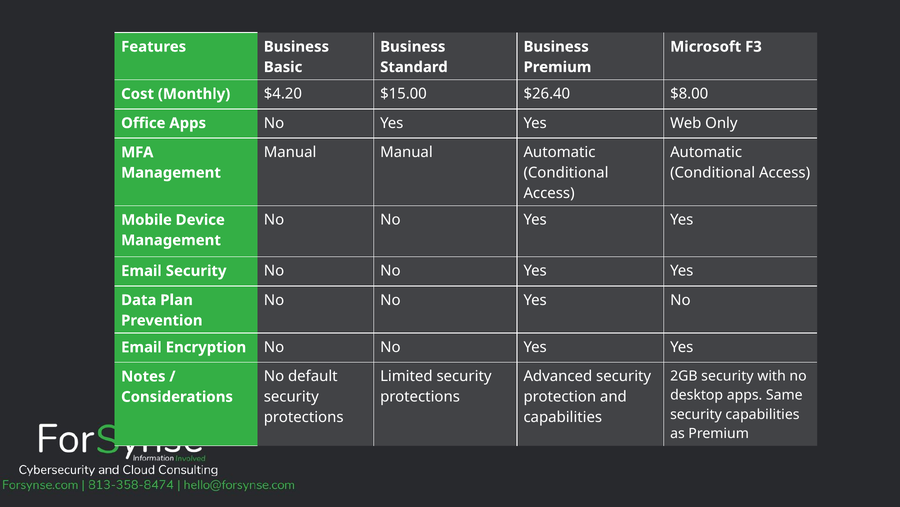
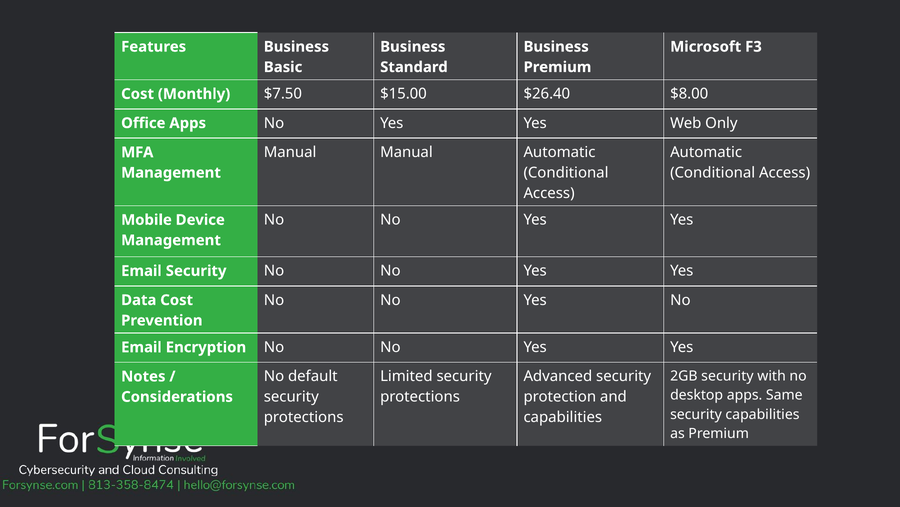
$4.20: $4.20 -> $7.50
Data Plan: Plan -> Cost
